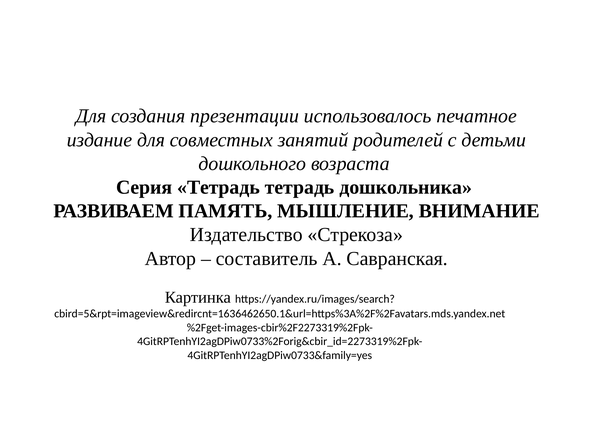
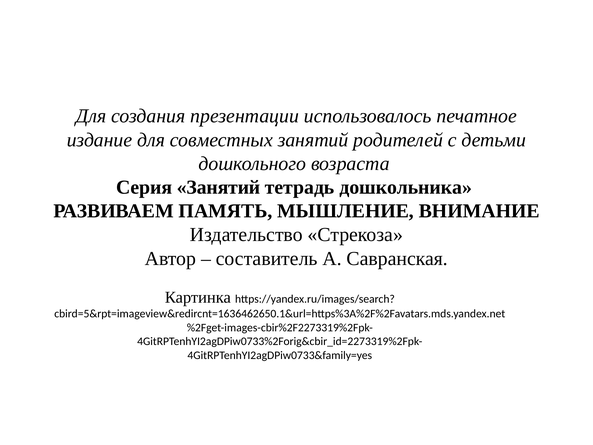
Серия Тетрадь: Тетрадь -> Занятий
